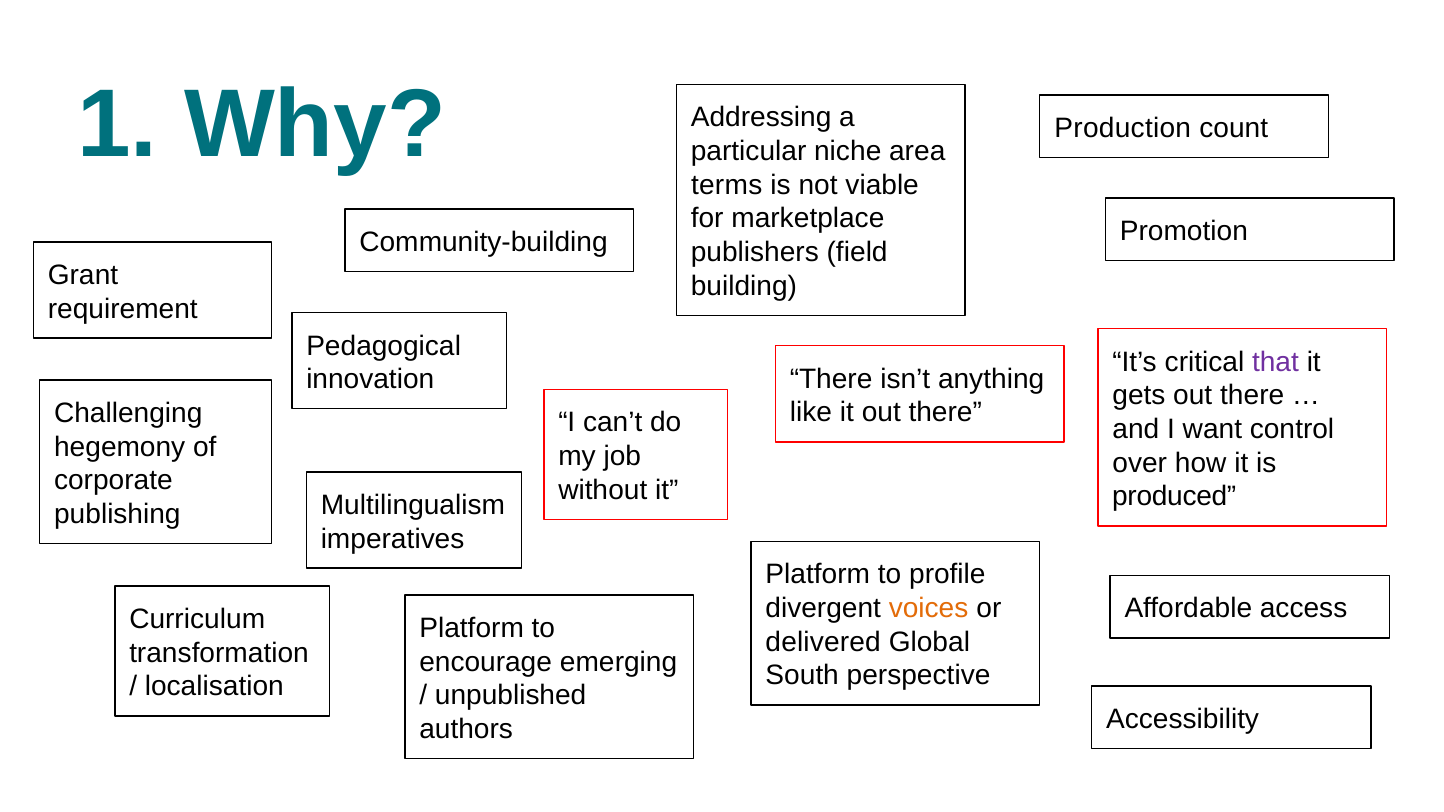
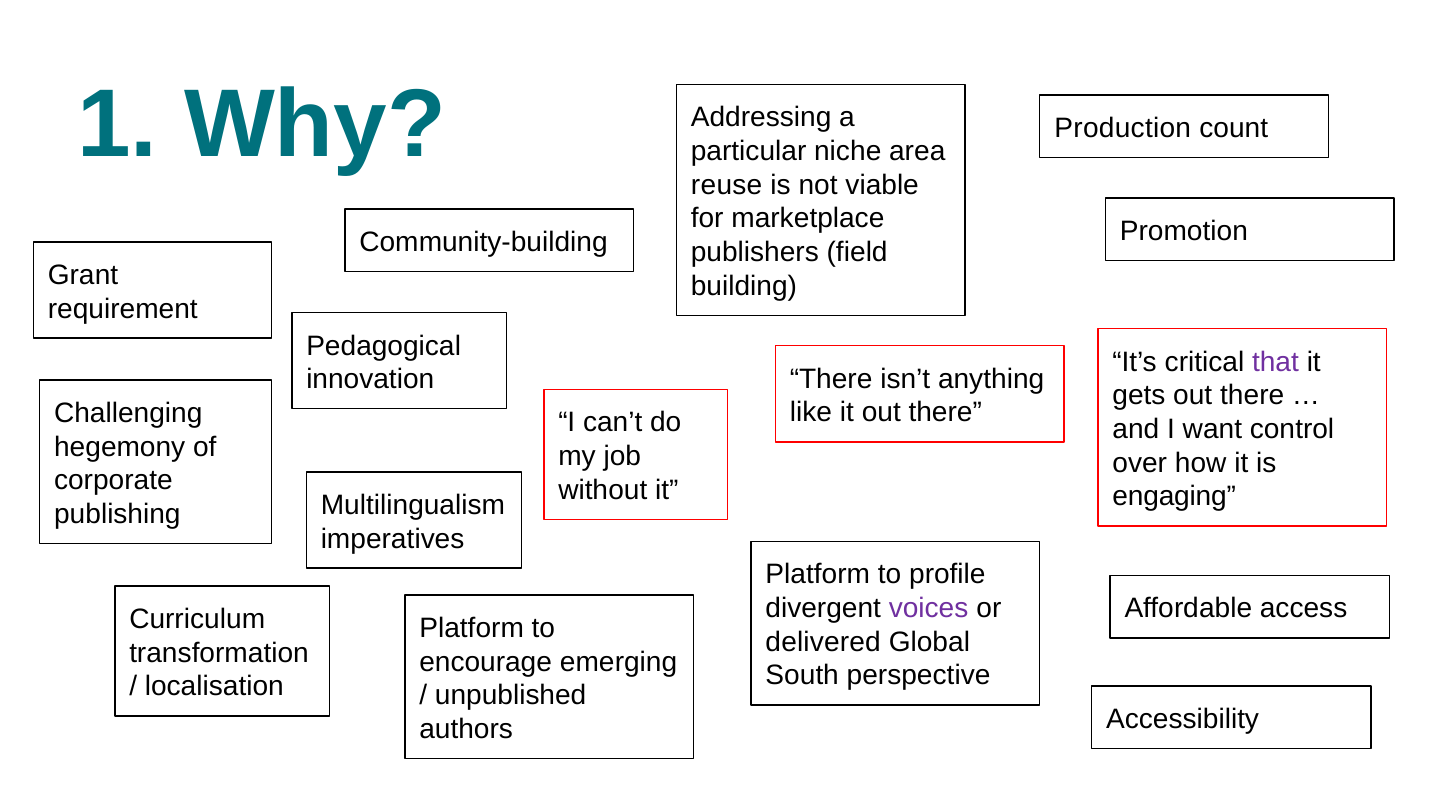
terms: terms -> reuse
produced: produced -> engaging
voices colour: orange -> purple
